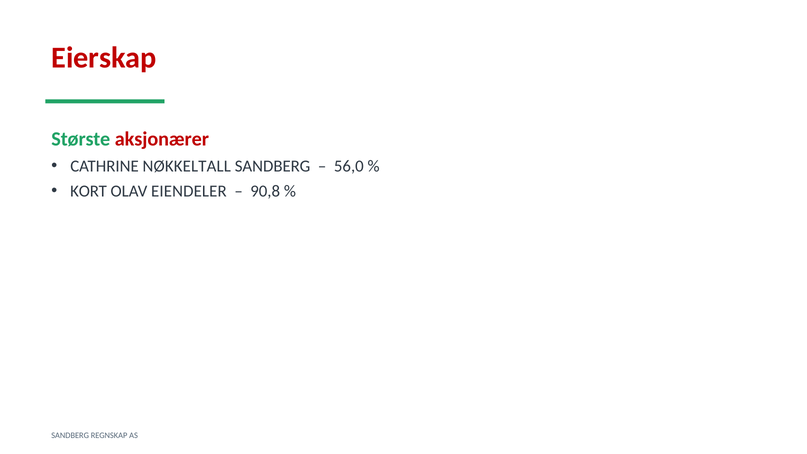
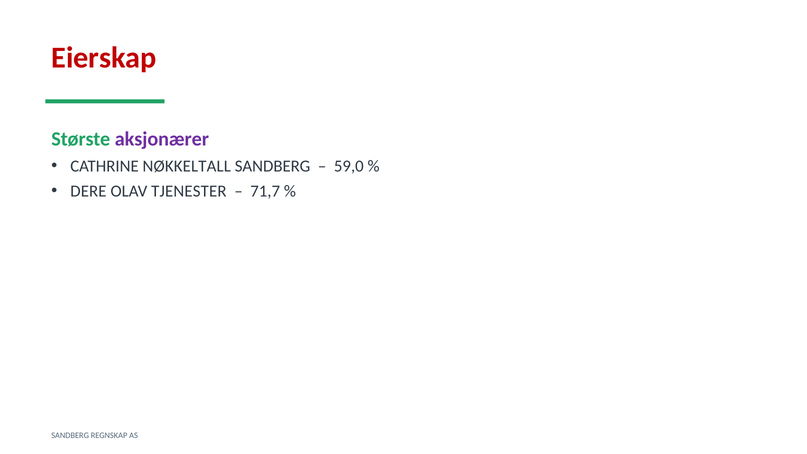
aksjonærer colour: red -> purple
56,0: 56,0 -> 59,0
KORT: KORT -> DERE
EIENDELER: EIENDELER -> TJENESTER
90,8: 90,8 -> 71,7
